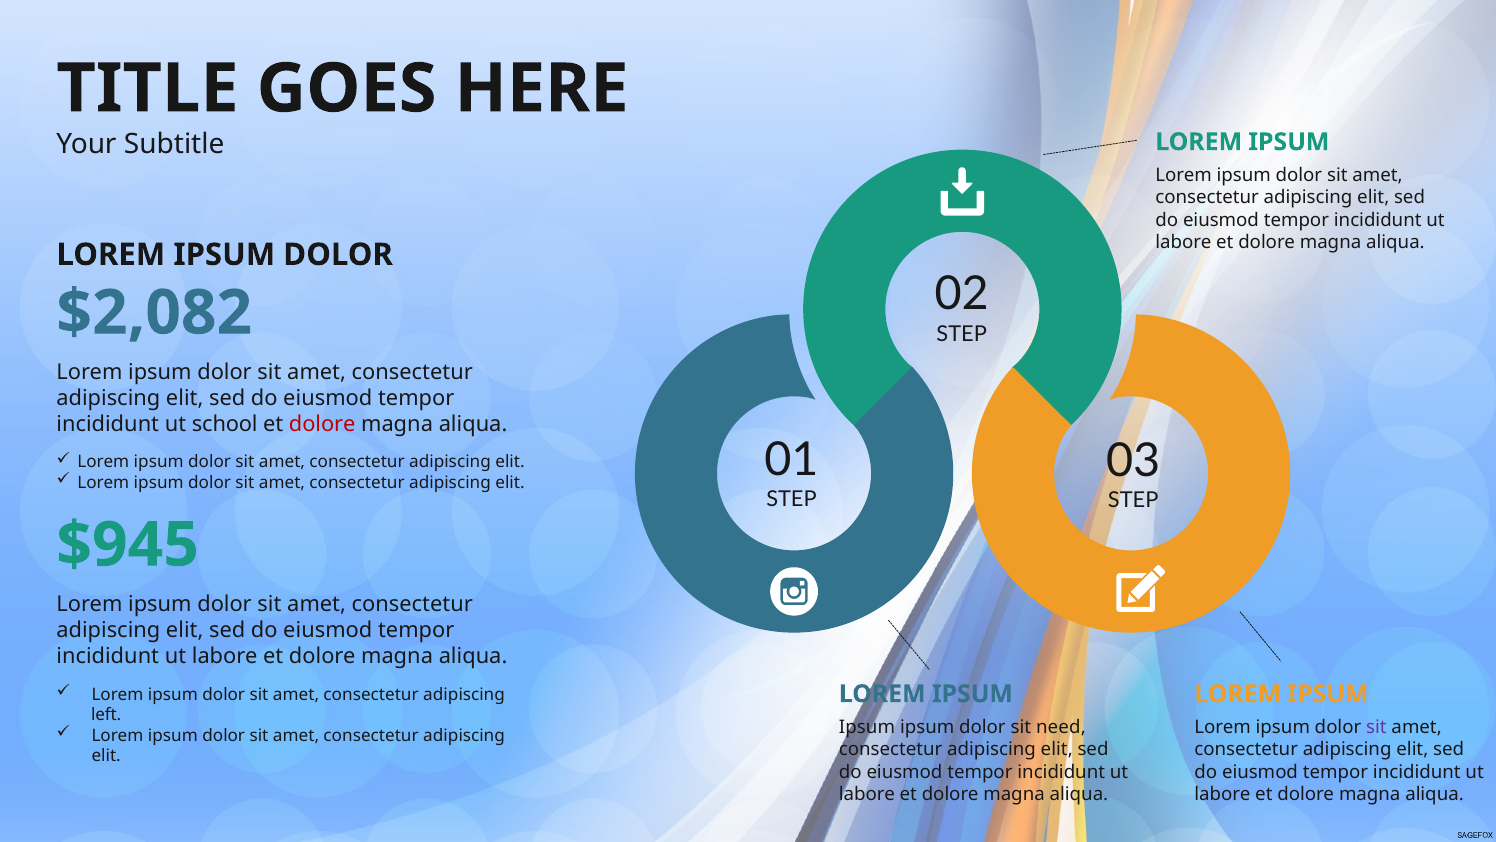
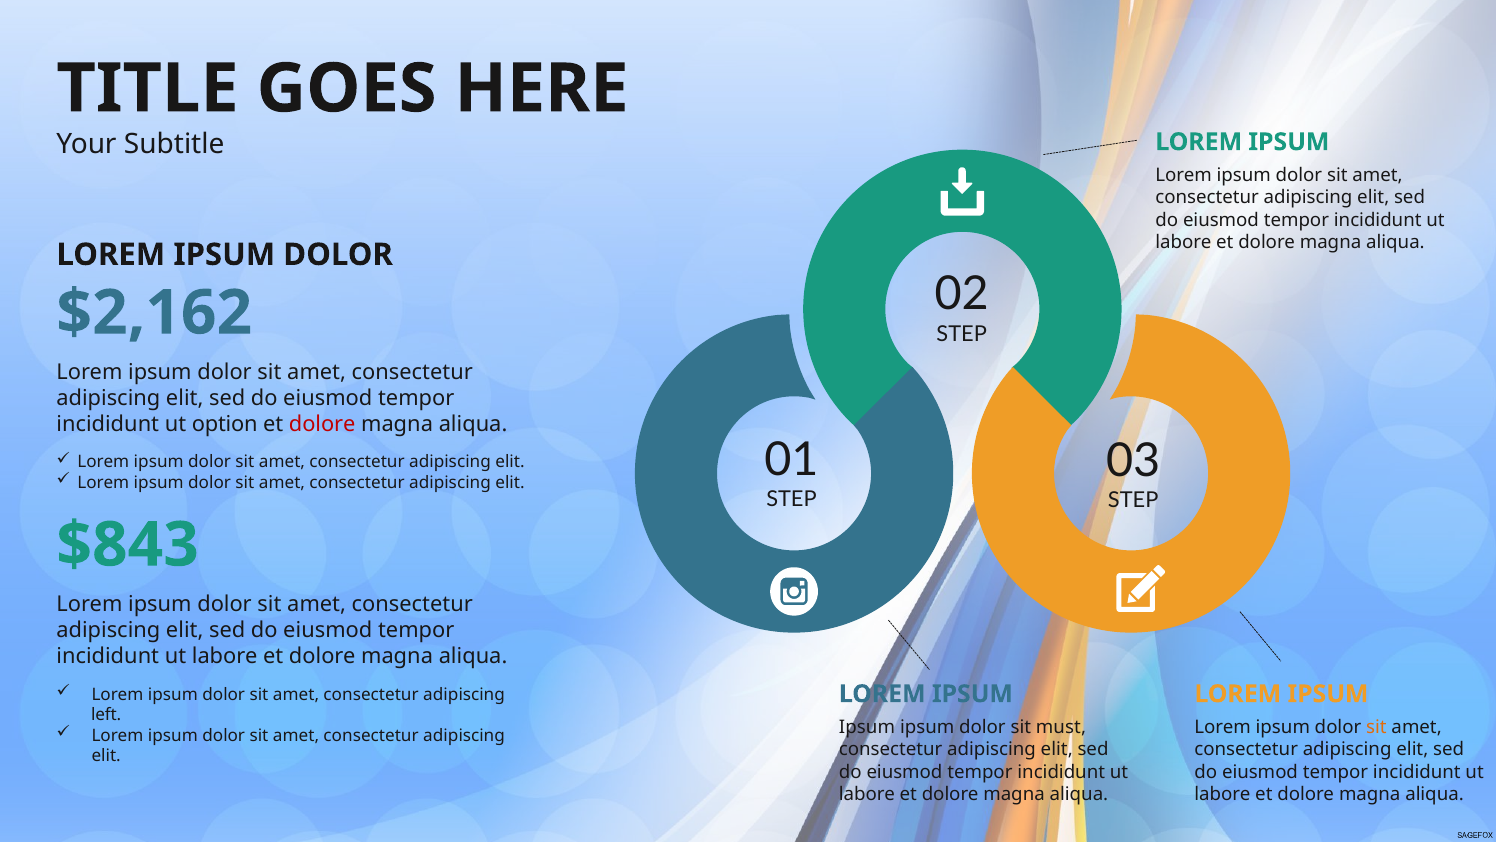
$2,082: $2,082 -> $2,162
school: school -> option
$945: $945 -> $843
need: need -> must
sit at (1376, 727) colour: purple -> orange
